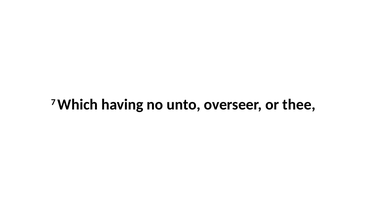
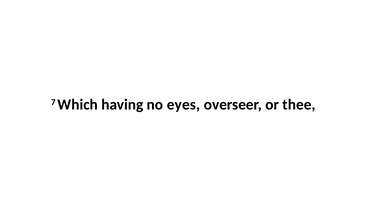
unto: unto -> eyes
